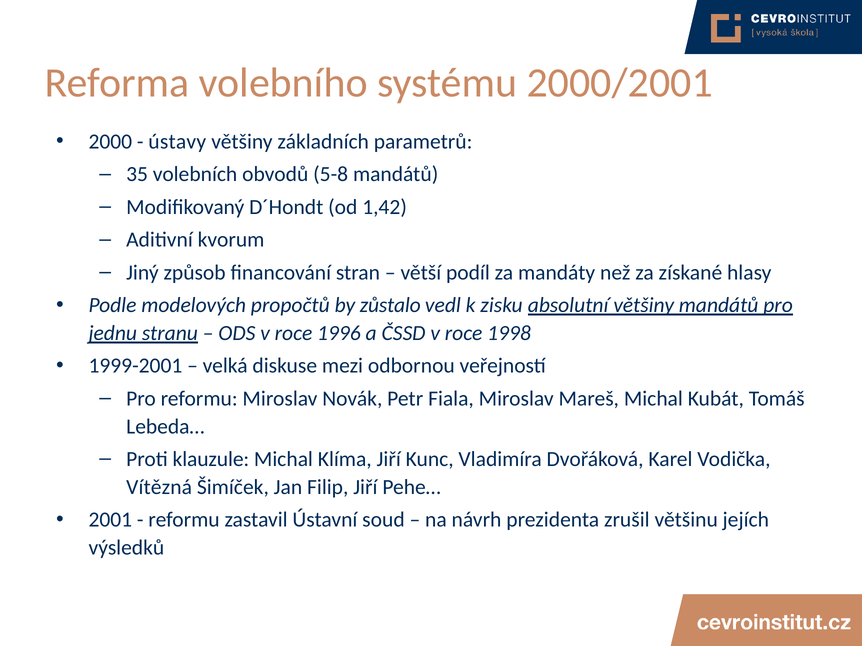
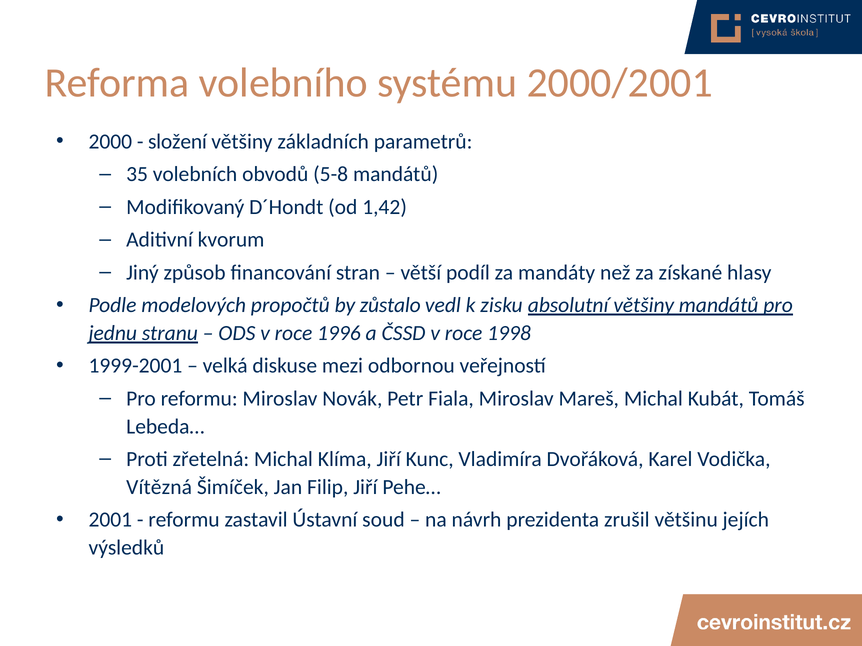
ústavy: ústavy -> složení
klauzule: klauzule -> zřetelná
